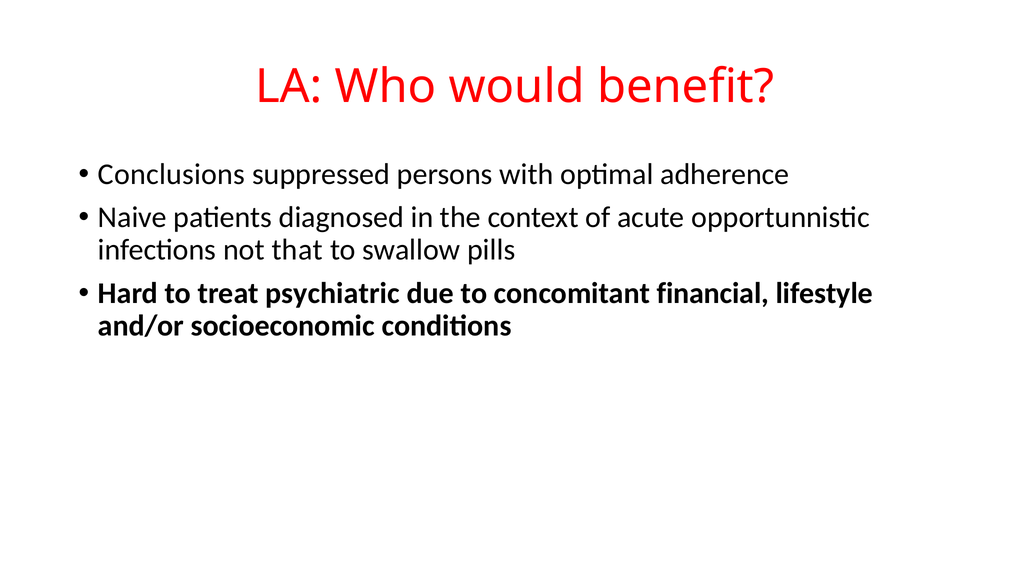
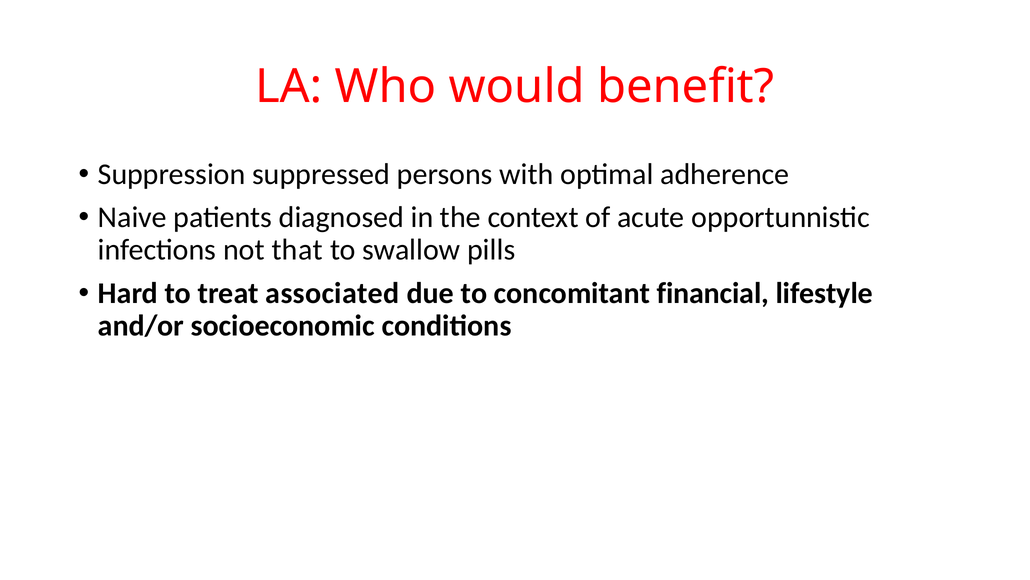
Conclusions: Conclusions -> Suppression
psychiatric: psychiatric -> associated
